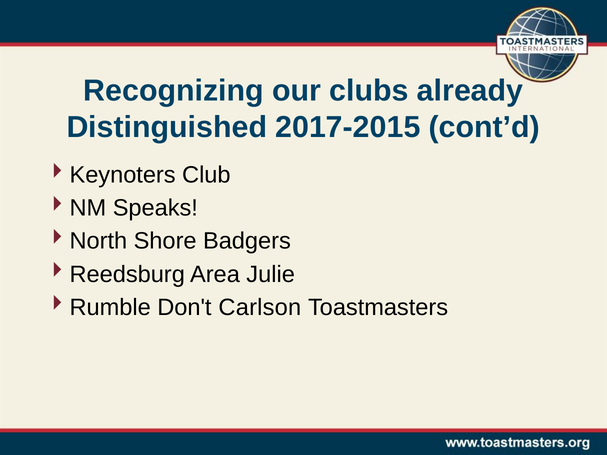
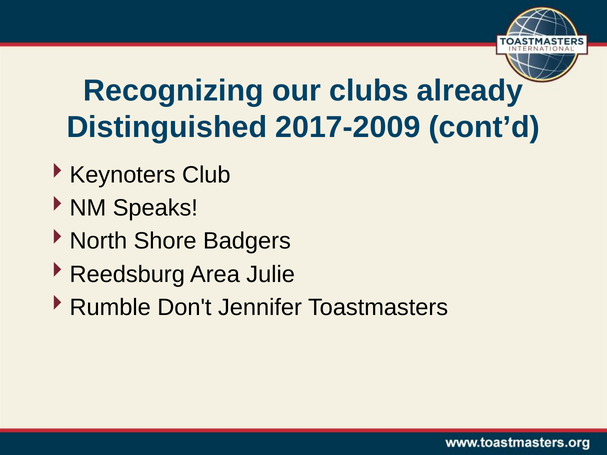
2017-2015: 2017-2015 -> 2017-2009
Carlson: Carlson -> Jennifer
